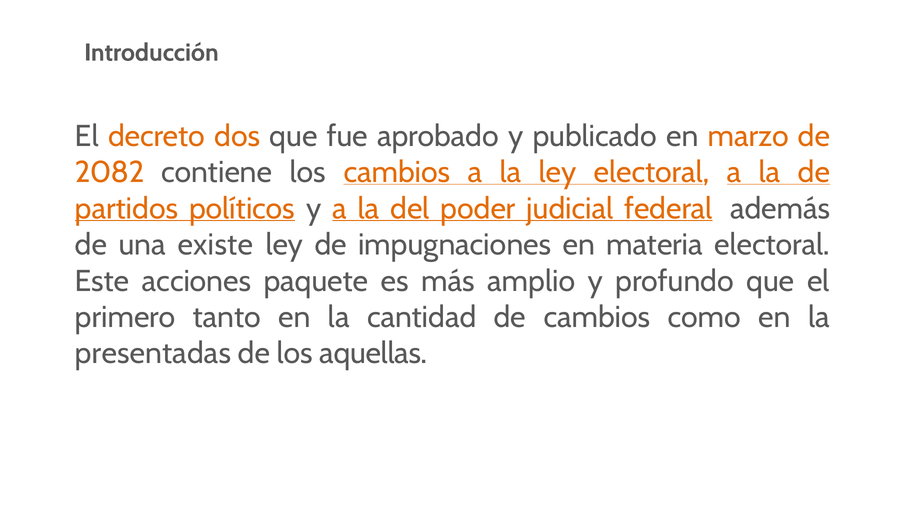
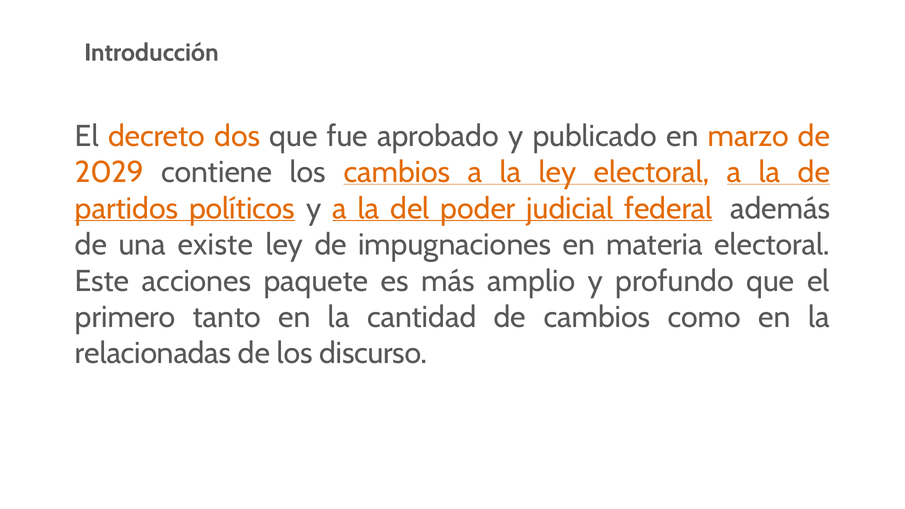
2082: 2082 -> 2029
presentadas: presentadas -> relacionadas
aquellas: aquellas -> discurso
